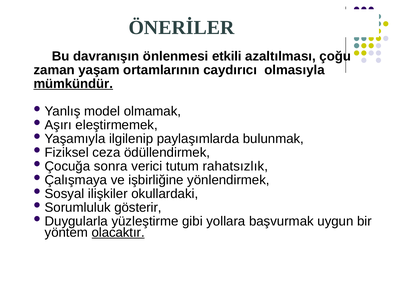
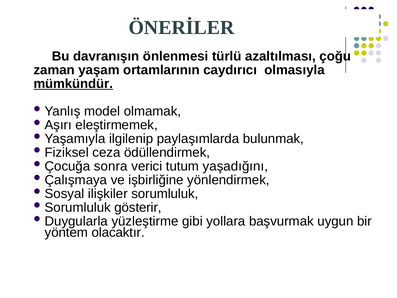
etkili: etkili -> türlü
rahatsızlık: rahatsızlık -> yaşadığını
okullardaki: okullardaki -> sorumluluk
olacaktır underline: present -> none
